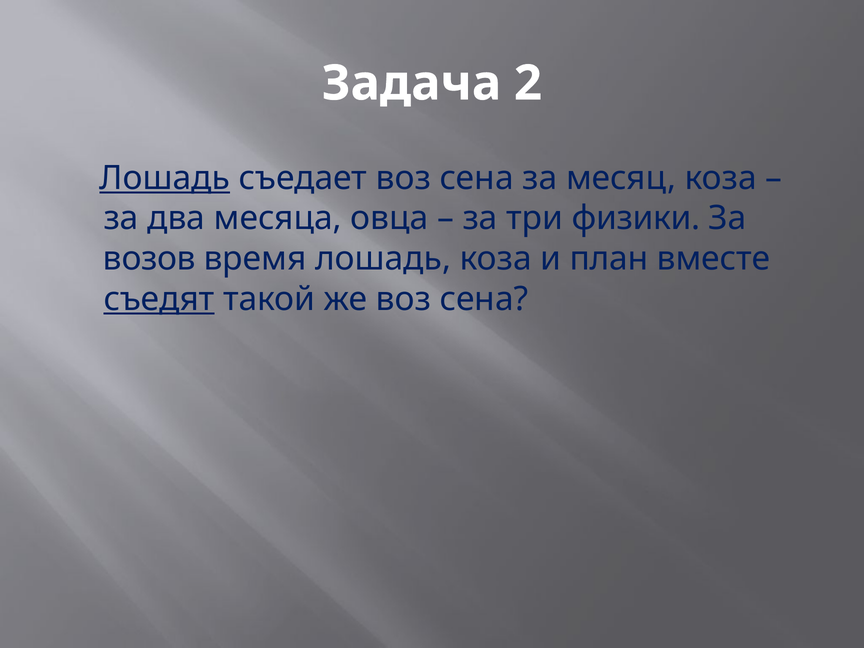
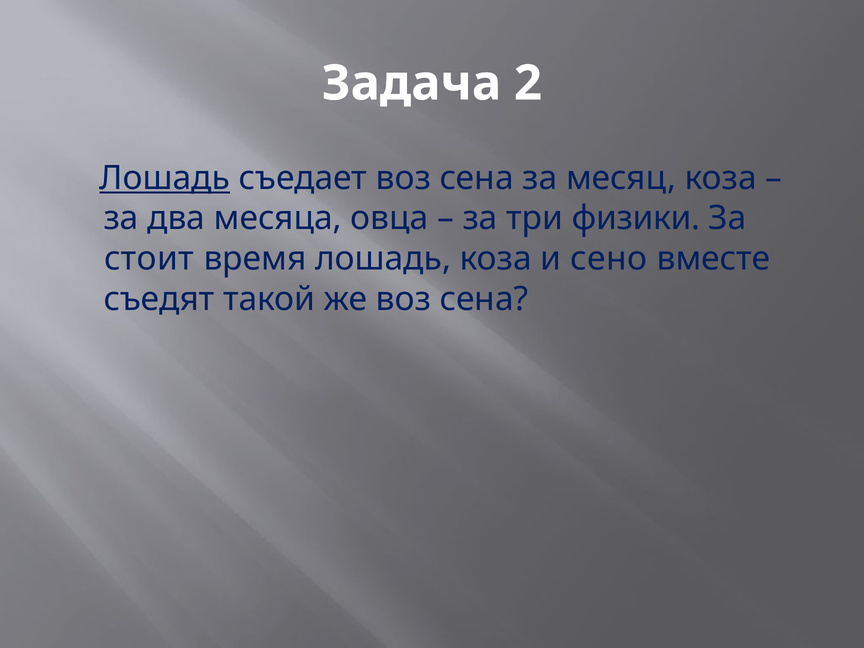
возов: возов -> стоит
план: план -> сено
съедят underline: present -> none
